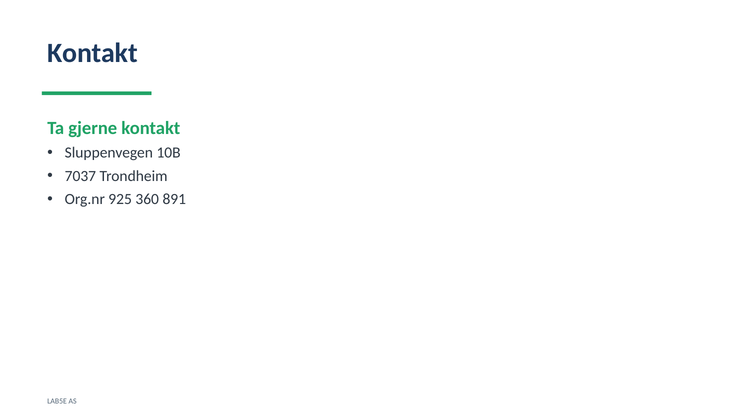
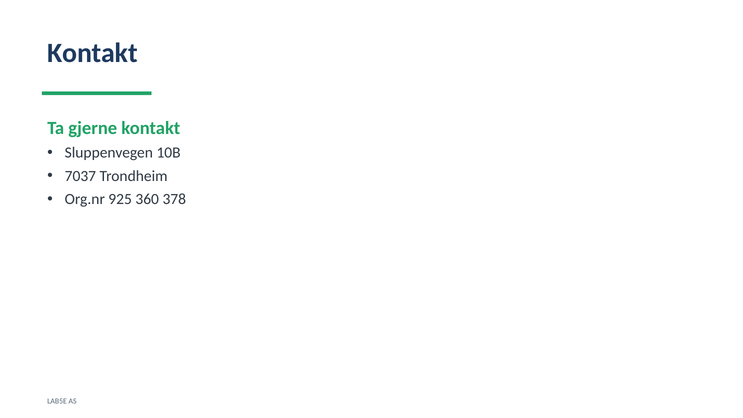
891: 891 -> 378
